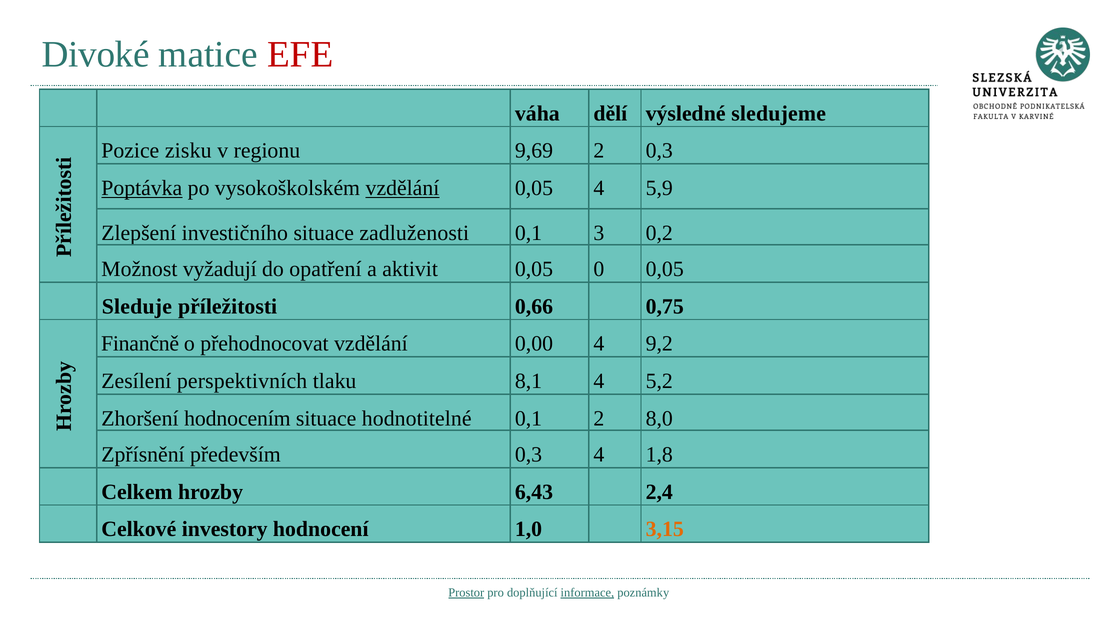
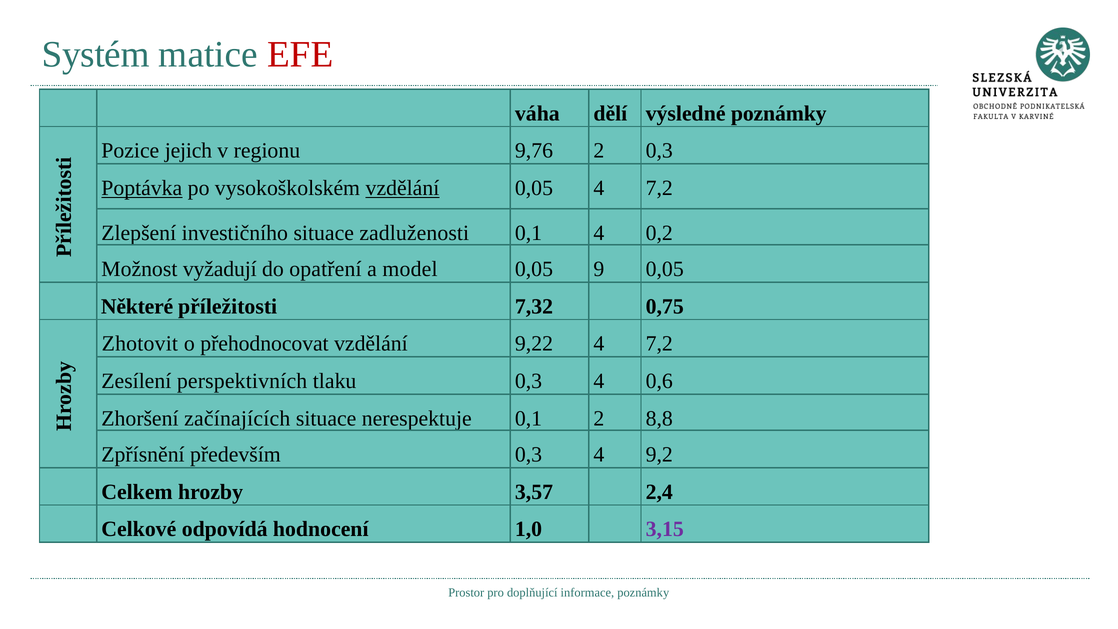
Divoké: Divoké -> Systém
výsledné sledujeme: sledujeme -> poznámky
zisku: zisku -> jejich
9,69: 9,69 -> 9,76
0,05 4 5,9: 5,9 -> 7,2
0,1 3: 3 -> 4
aktivit: aktivit -> model
0: 0 -> 9
Sleduje: Sleduje -> Některé
0,66: 0,66 -> 7,32
Finančně: Finančně -> Zhotovit
0,00: 0,00 -> 9,22
9,2 at (659, 344): 9,2 -> 7,2
tlaku 8,1: 8,1 -> 0,3
5,2: 5,2 -> 0,6
hodnocením: hodnocením -> začínajících
hodnotitelné: hodnotitelné -> nerespektuje
8,0: 8,0 -> 8,8
1,8: 1,8 -> 9,2
6,43: 6,43 -> 3,57
investory: investory -> odpovídá
3,15 colour: orange -> purple
Prostor underline: present -> none
informace underline: present -> none
